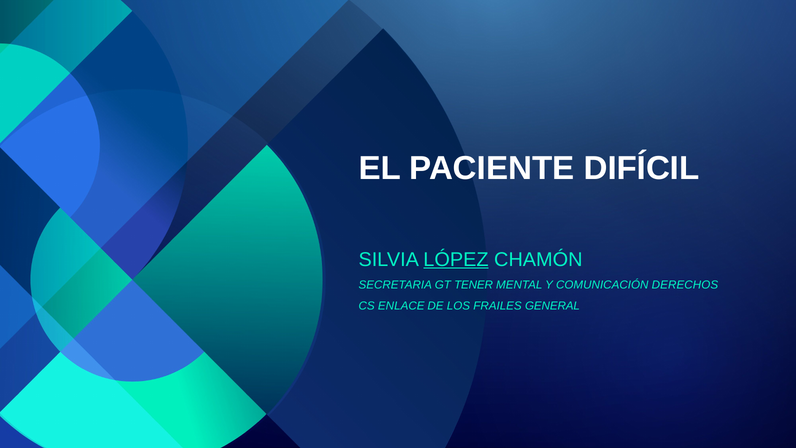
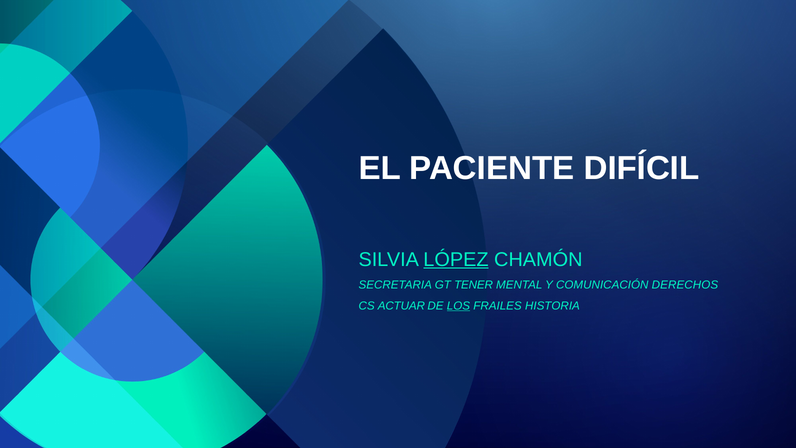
ENLACE: ENLACE -> ACTUAR
LOS underline: none -> present
GENERAL: GENERAL -> HISTORIA
